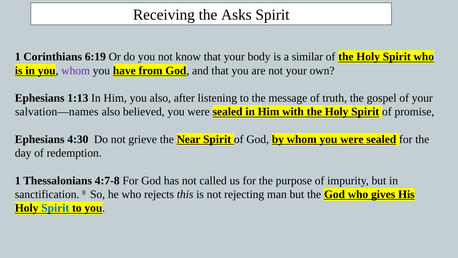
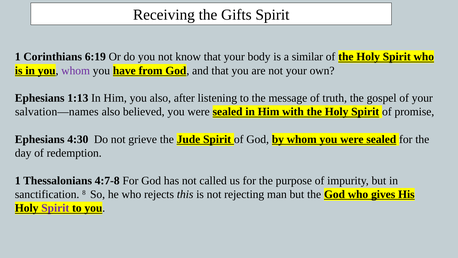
Asks: Asks -> Gifts
Near: Near -> Jude
Spirit at (55, 208) colour: blue -> purple
